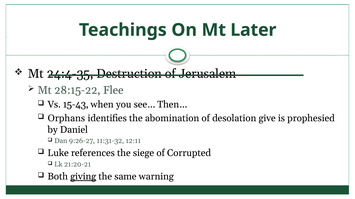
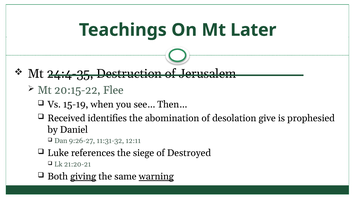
28:15-22: 28:15-22 -> 20:15-22
15-43: 15-43 -> 15-19
Orphans: Orphans -> Received
Corrupted: Corrupted -> Destroyed
warning underline: none -> present
